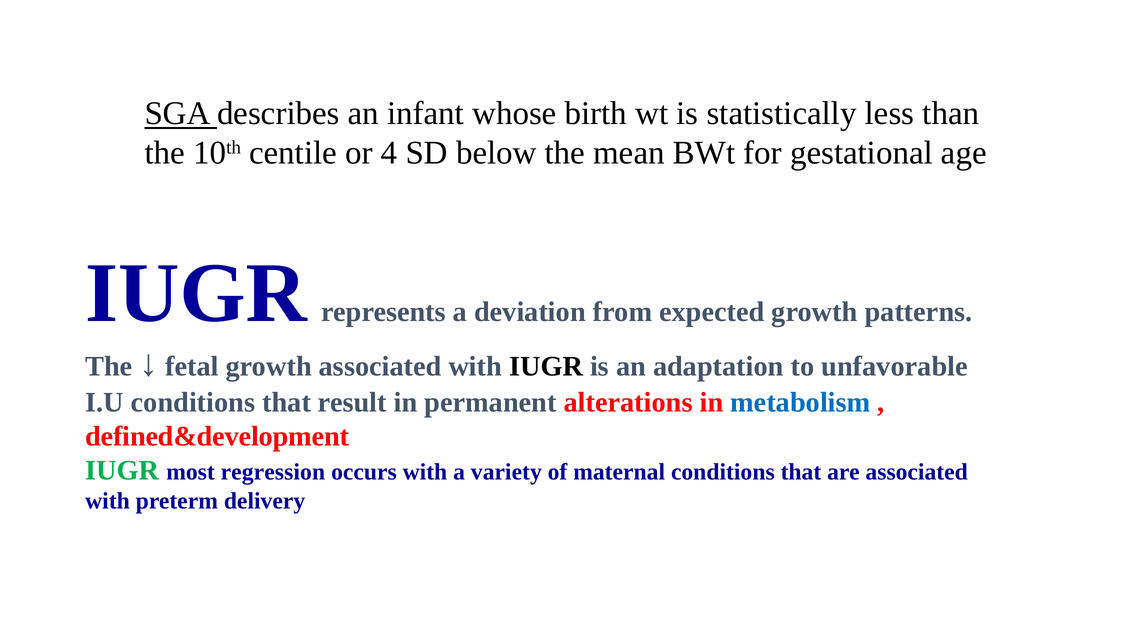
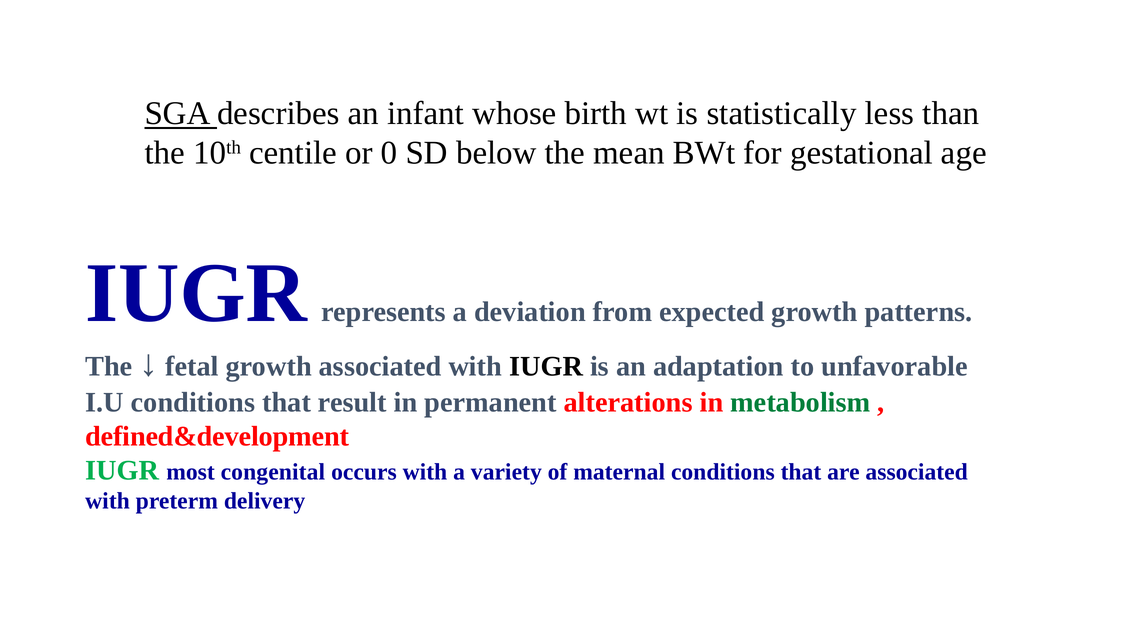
4: 4 -> 0
metabolism colour: blue -> green
regression: regression -> congenital
